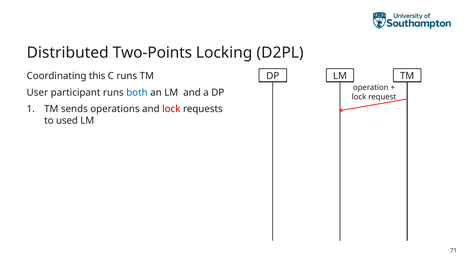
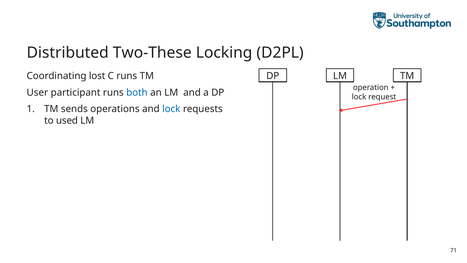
Two-Points: Two-Points -> Two-These
this: this -> lost
lock at (171, 109) colour: red -> blue
